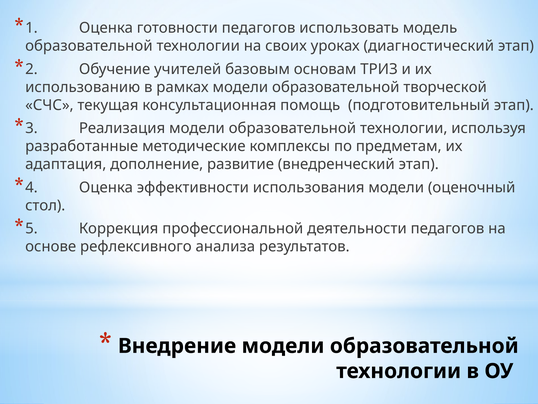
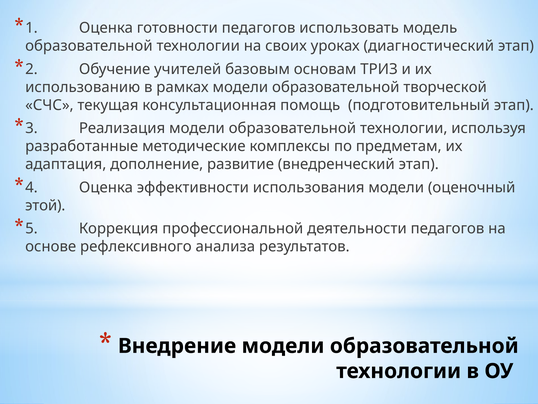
стол: стол -> этой
